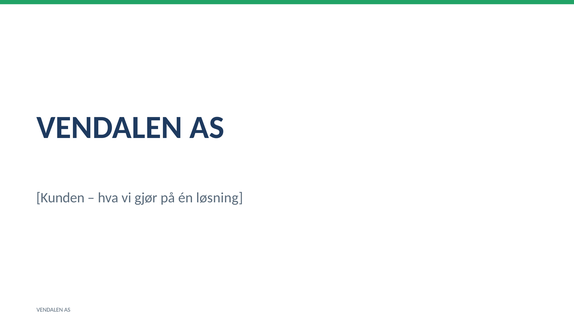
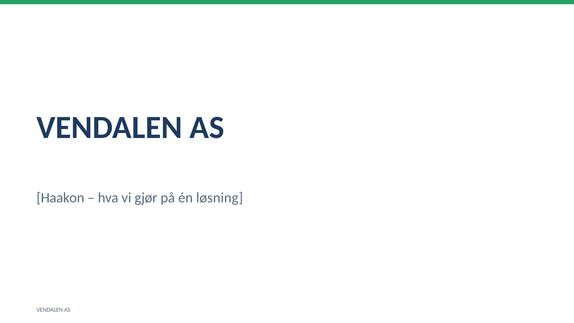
Kunden: Kunden -> Haakon
